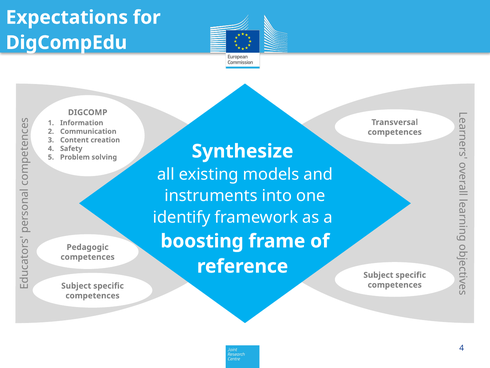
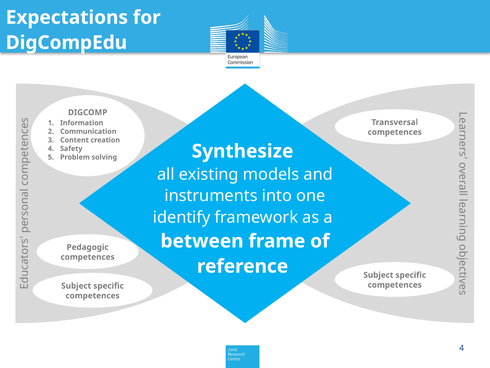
boosting: boosting -> between
